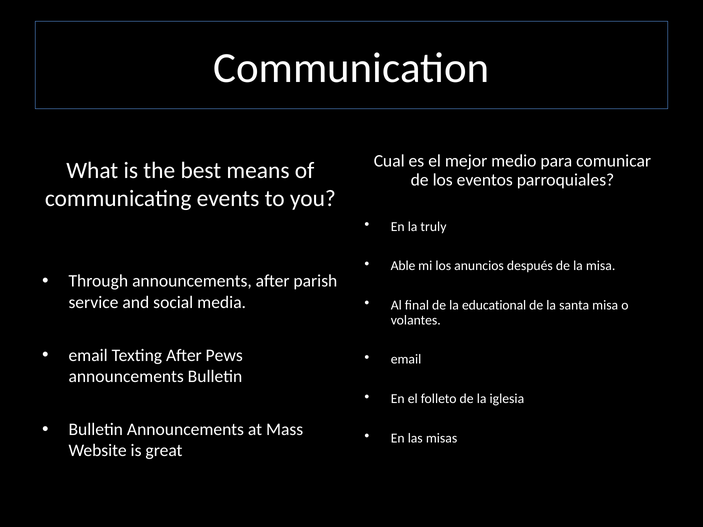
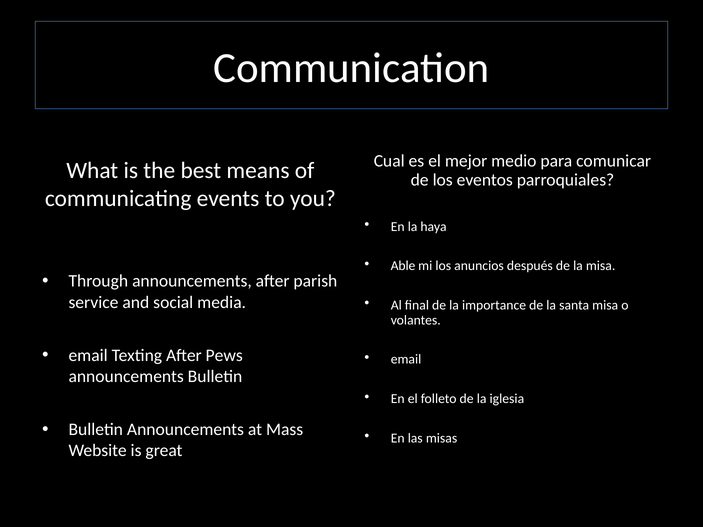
truly: truly -> haya
educational: educational -> importance
